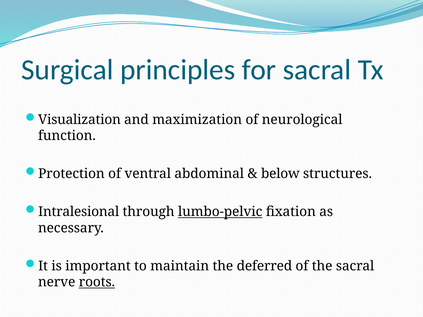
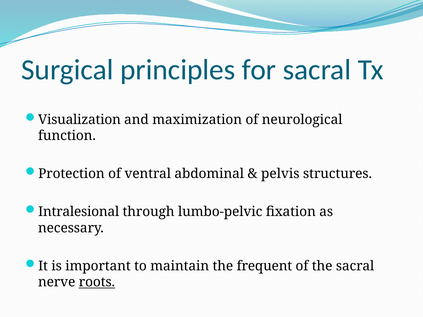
below: below -> pelvis
lumbo-pelvic underline: present -> none
deferred: deferred -> frequent
